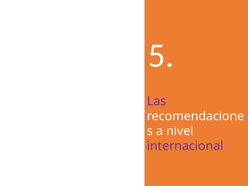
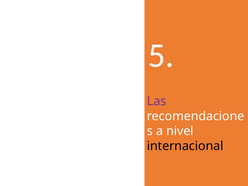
internacional colour: purple -> black
